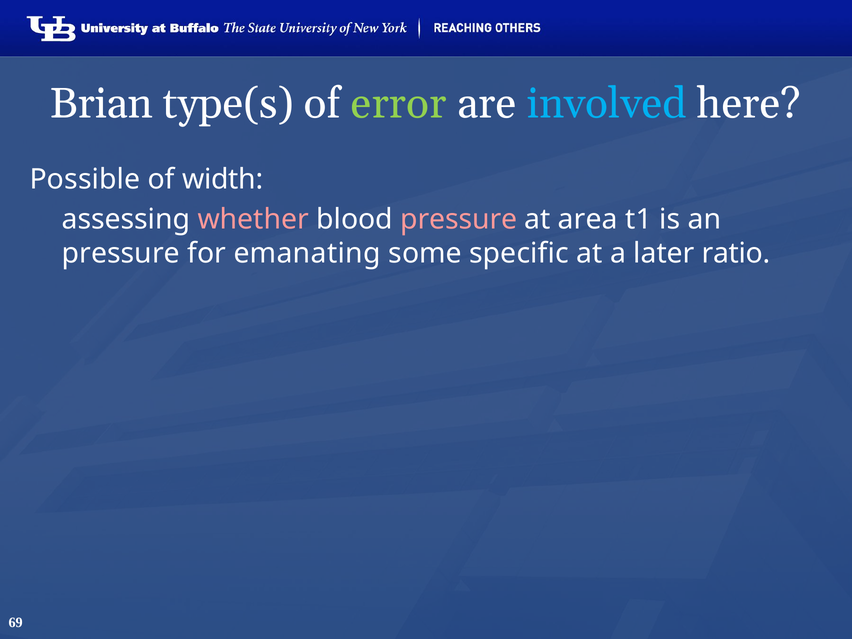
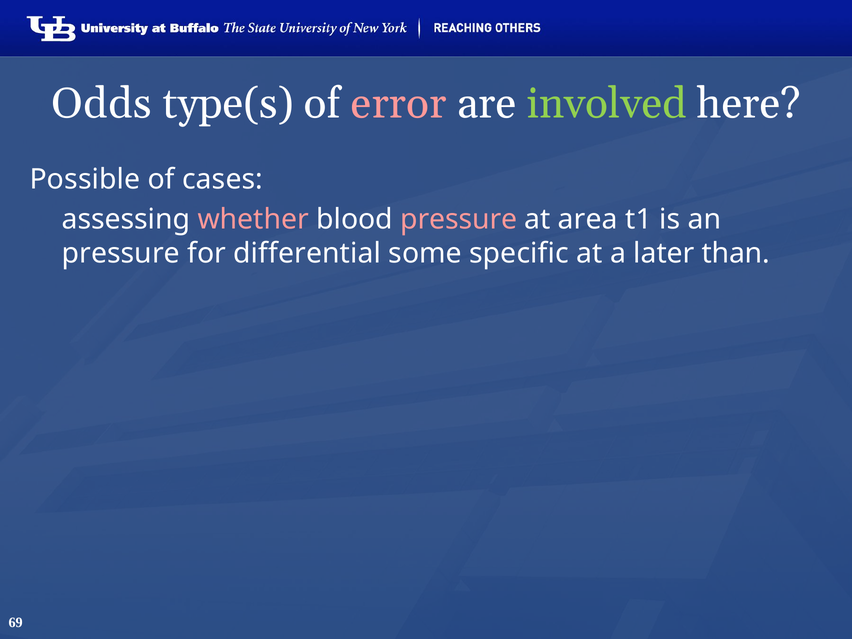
Brian: Brian -> Odds
error colour: light green -> pink
involved colour: light blue -> light green
width: width -> cases
emanating: emanating -> differential
ratio: ratio -> than
